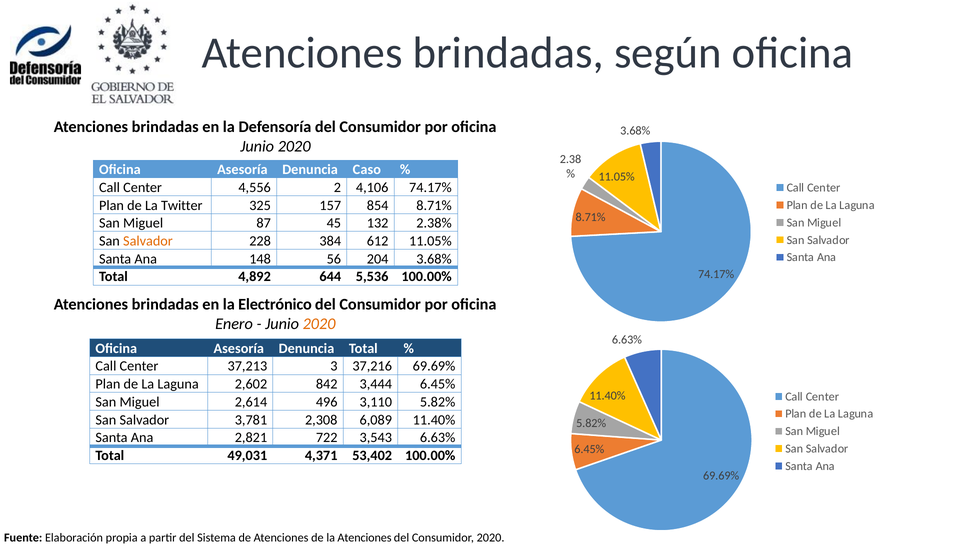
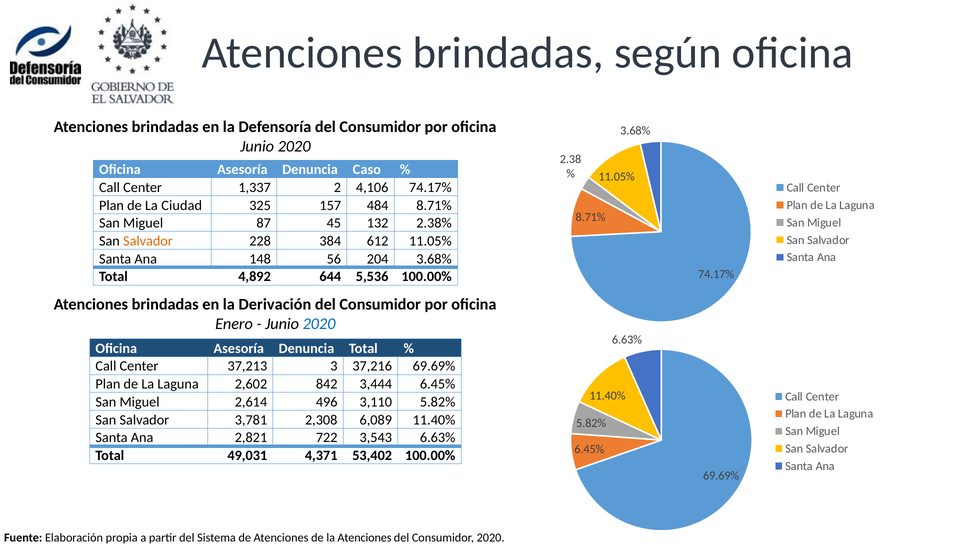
4,556: 4,556 -> 1,337
Twitter: Twitter -> Ciudad
854: 854 -> 484
Electrónico: Electrónico -> Derivación
2020 at (319, 324) colour: orange -> blue
